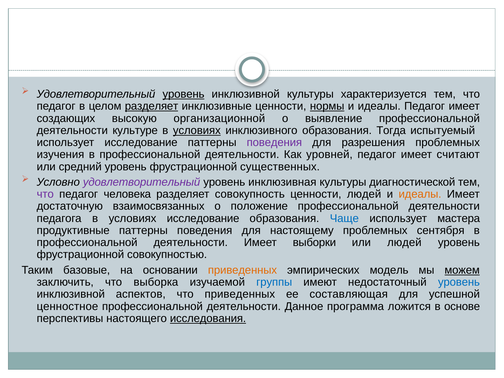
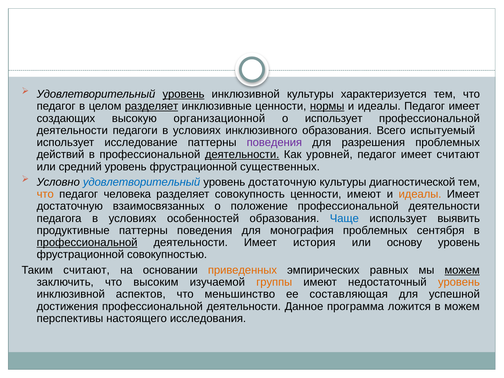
о выявление: выявление -> использует
культуре: культуре -> педагоги
условиях at (197, 130) underline: present -> none
Тогда: Тогда -> Всего
изучения: изучения -> действий
деятельности at (242, 155) underline: none -> present
удовлетворительный at (142, 182) colour: purple -> blue
уровень инклюзивная: инклюзивная -> достаточную
что at (45, 194) colour: purple -> orange
ценности людей: людей -> имеют
условиях исследование: исследование -> особенностей
мастера: мастера -> выявить
настоящему: настоящему -> монография
профессиональной at (87, 243) underline: none -> present
выборки: выборки -> история
или людей: людей -> основу
Таким базовые: базовые -> считают
модель: модель -> равных
выборка: выборка -> высоким
группы colour: blue -> orange
уровень at (459, 282) colour: blue -> orange
что приведенных: приведенных -> меньшинство
ценностное: ценностное -> достижения
в основе: основе -> можем
исследования underline: present -> none
